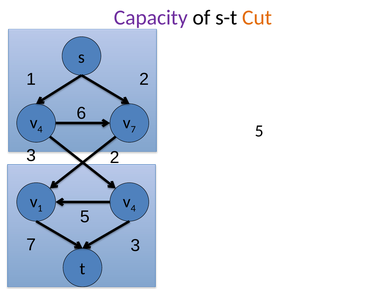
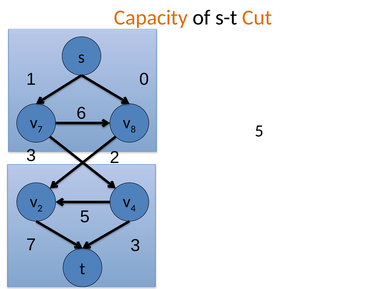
Capacity colour: purple -> orange
1 2: 2 -> 0
4 at (40, 130): 4 -> 7
7 at (133, 130): 7 -> 8
1 at (40, 209): 1 -> 2
